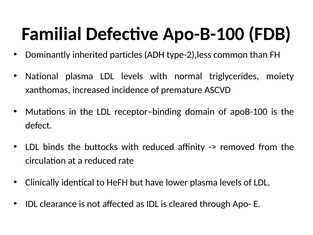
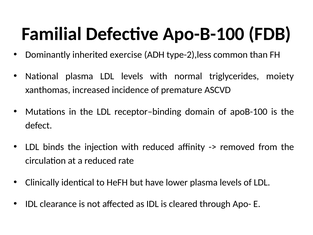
particles: particles -> exercise
buttocks: buttocks -> injection
